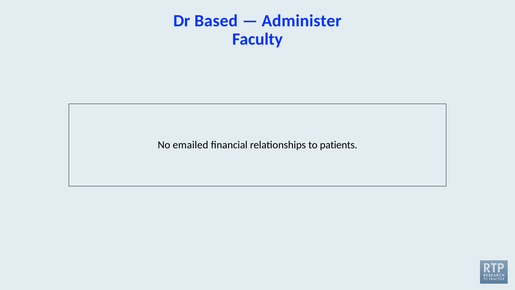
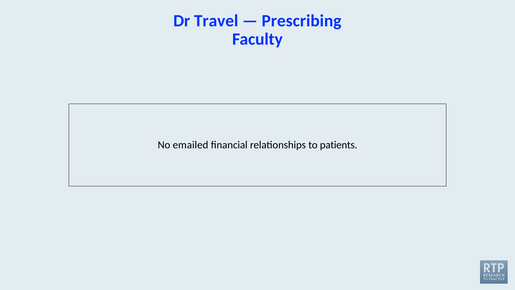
Based: Based -> Travel
Administer: Administer -> Prescribing
